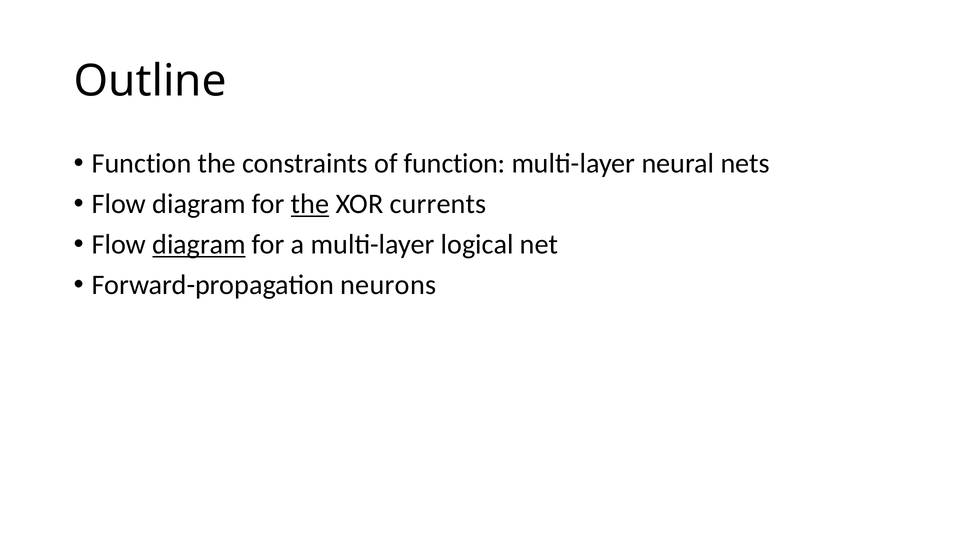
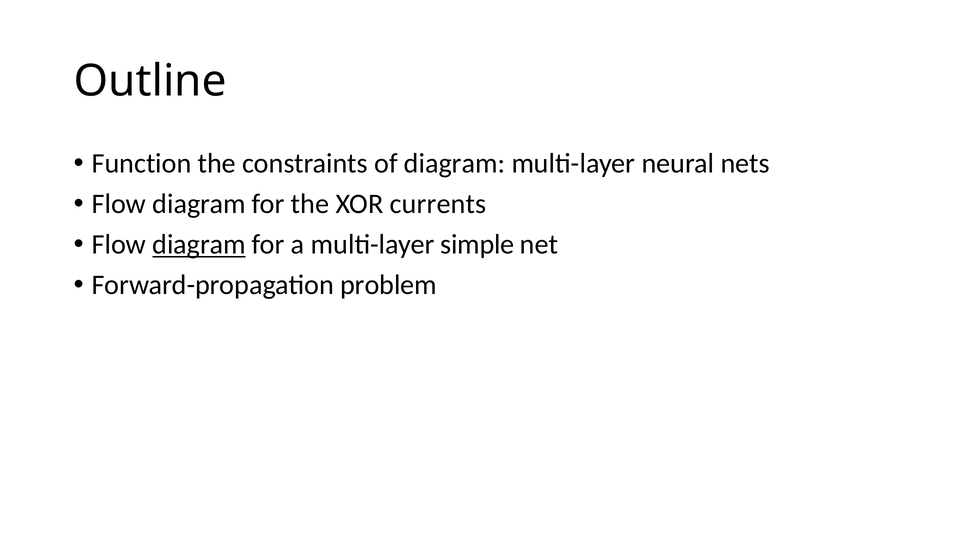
of function: function -> diagram
the at (310, 204) underline: present -> none
logical: logical -> simple
neurons: neurons -> problem
